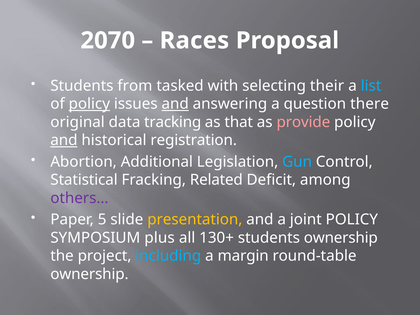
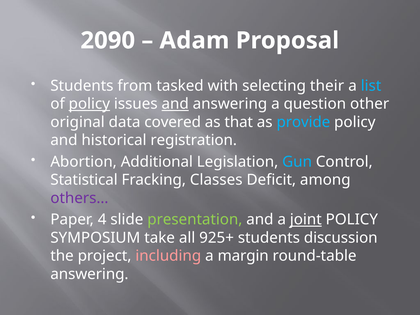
2070: 2070 -> 2090
Races: Races -> Adam
there: there -> other
tracking: tracking -> covered
provide colour: pink -> light blue
and at (64, 140) underline: present -> none
Related: Related -> Classes
5: 5 -> 4
presentation colour: yellow -> light green
joint underline: none -> present
plus: plus -> take
130+: 130+ -> 925+
students ownership: ownership -> discussion
including colour: light blue -> pink
ownership at (89, 274): ownership -> answering
